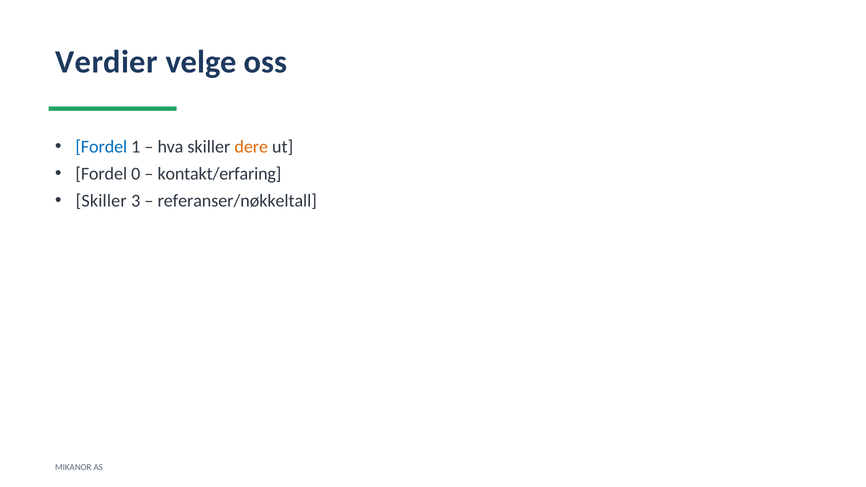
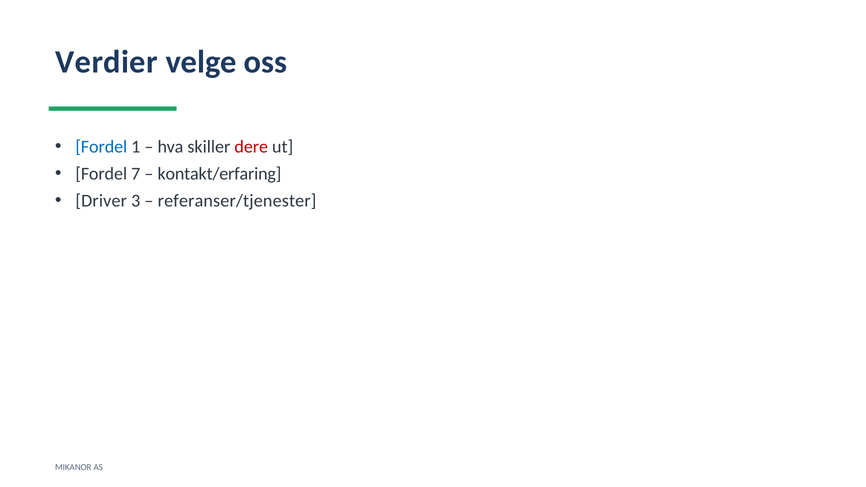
dere colour: orange -> red
0: 0 -> 7
Skiller at (101, 201): Skiller -> Driver
referanser/nøkkeltall: referanser/nøkkeltall -> referanser/tjenester
